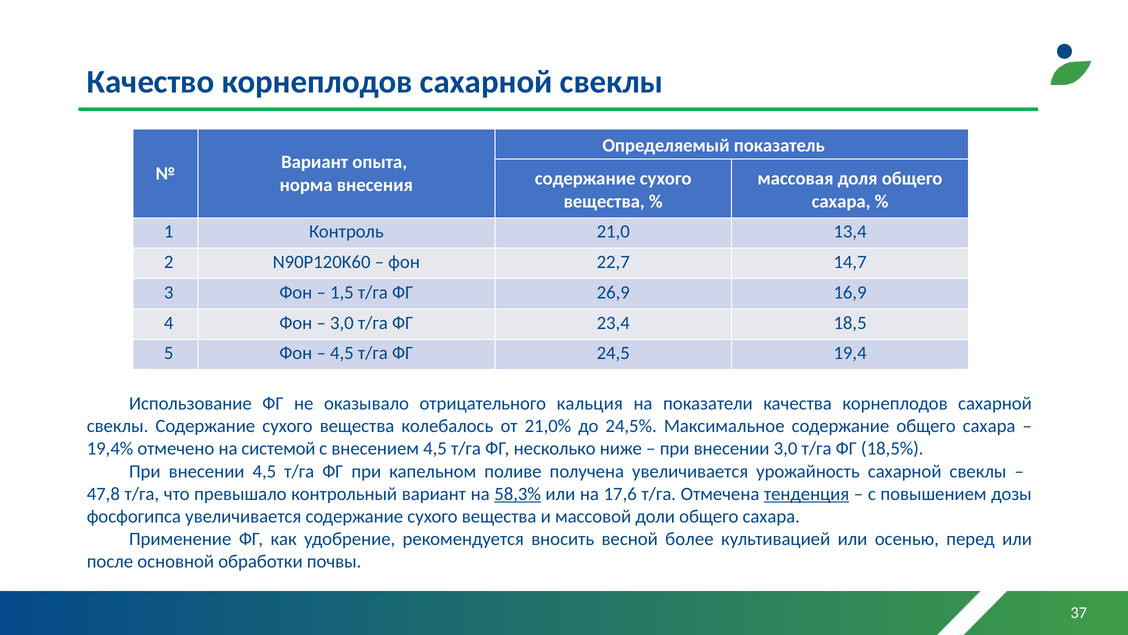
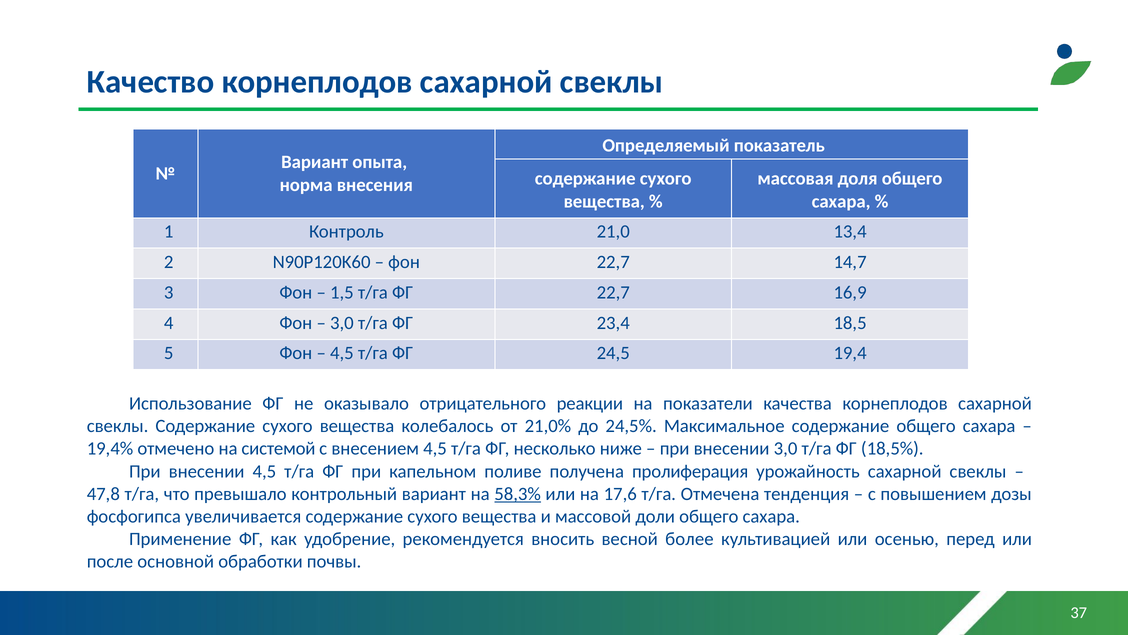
ФГ 26,9: 26,9 -> 22,7
кальция: кальция -> реакции
получена увеличивается: увеличивается -> пролиферация
тенденция underline: present -> none
